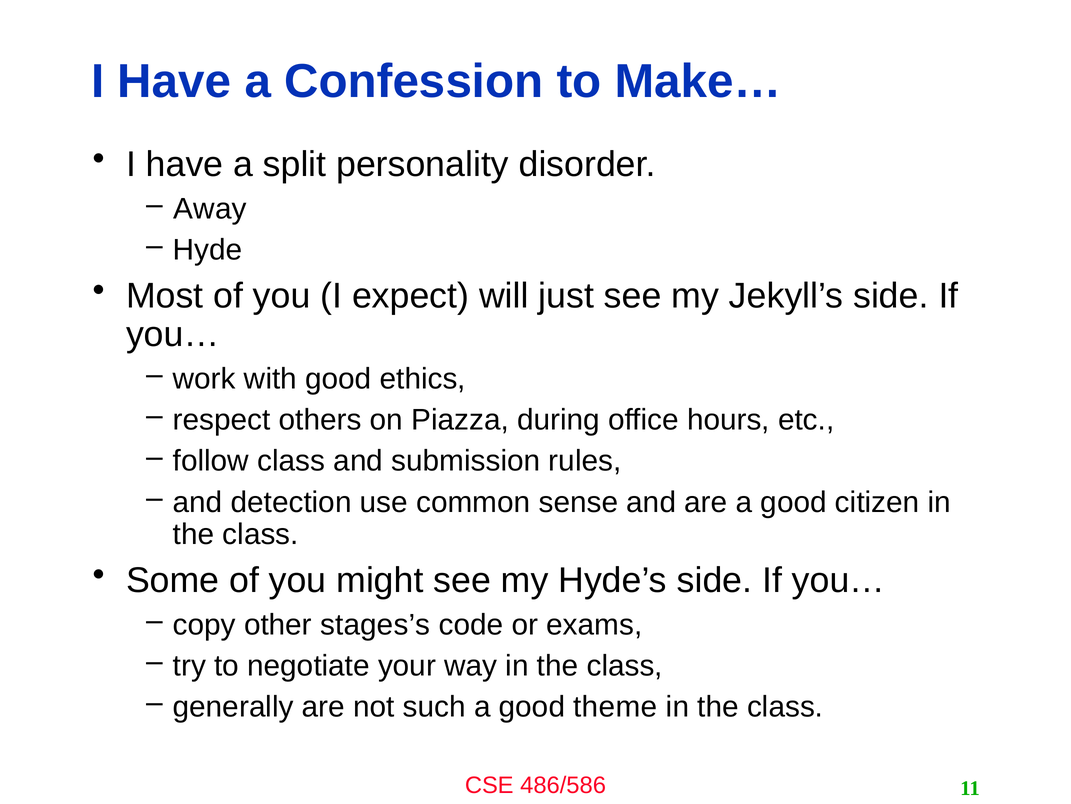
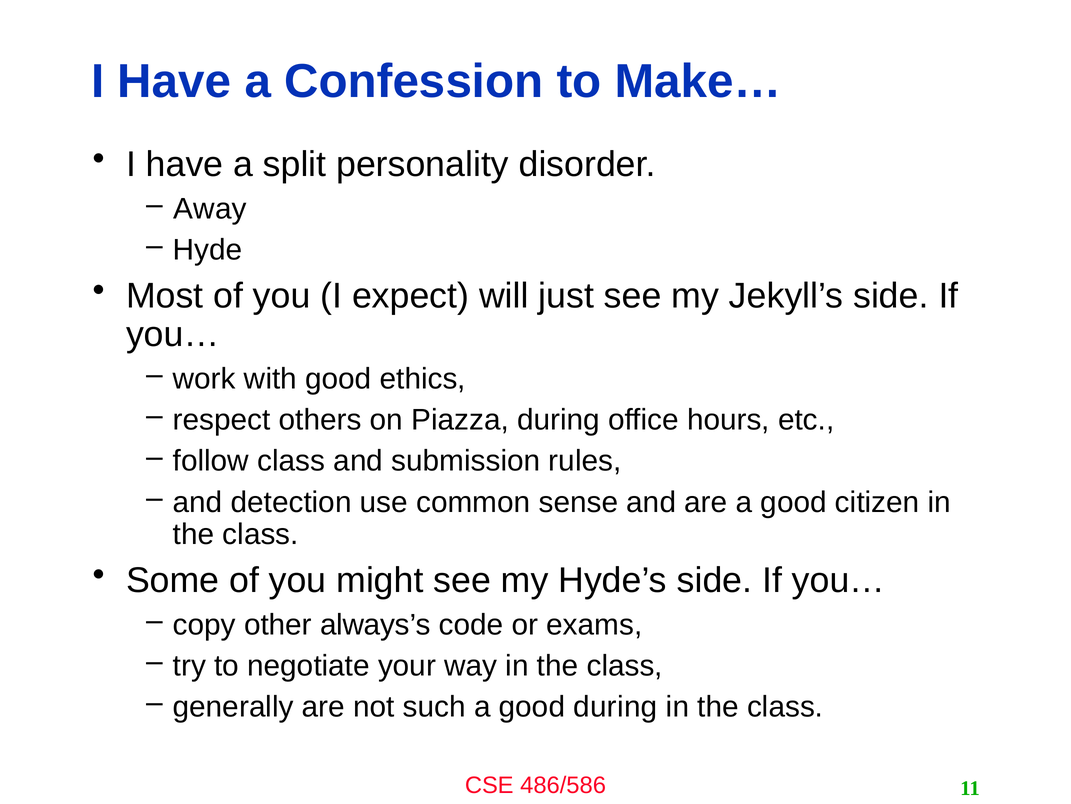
stages’s: stages’s -> always’s
good theme: theme -> during
